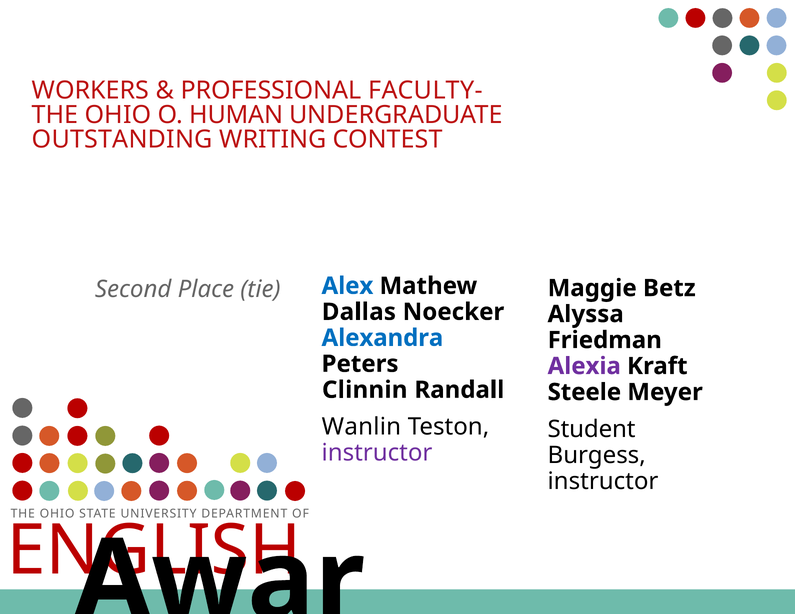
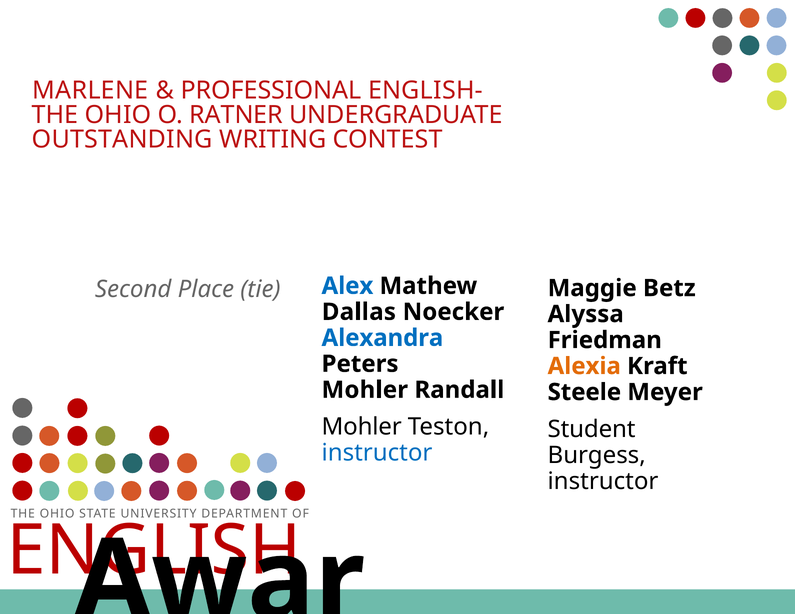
WORKERS: WORKERS -> MARLENE
FACULTY-: FACULTY- -> ENGLISH-
HUMAN: HUMAN -> RATNER
Alexia colour: purple -> orange
Clinnin at (365, 390): Clinnin -> Mohler
Wanlin at (361, 427): Wanlin -> Mohler
instructor at (377, 453) colour: purple -> blue
